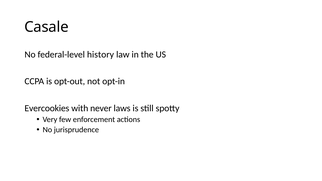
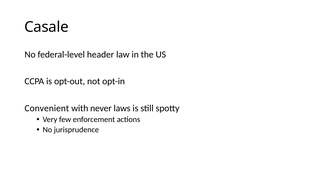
history: history -> header
Evercookies: Evercookies -> Convenient
